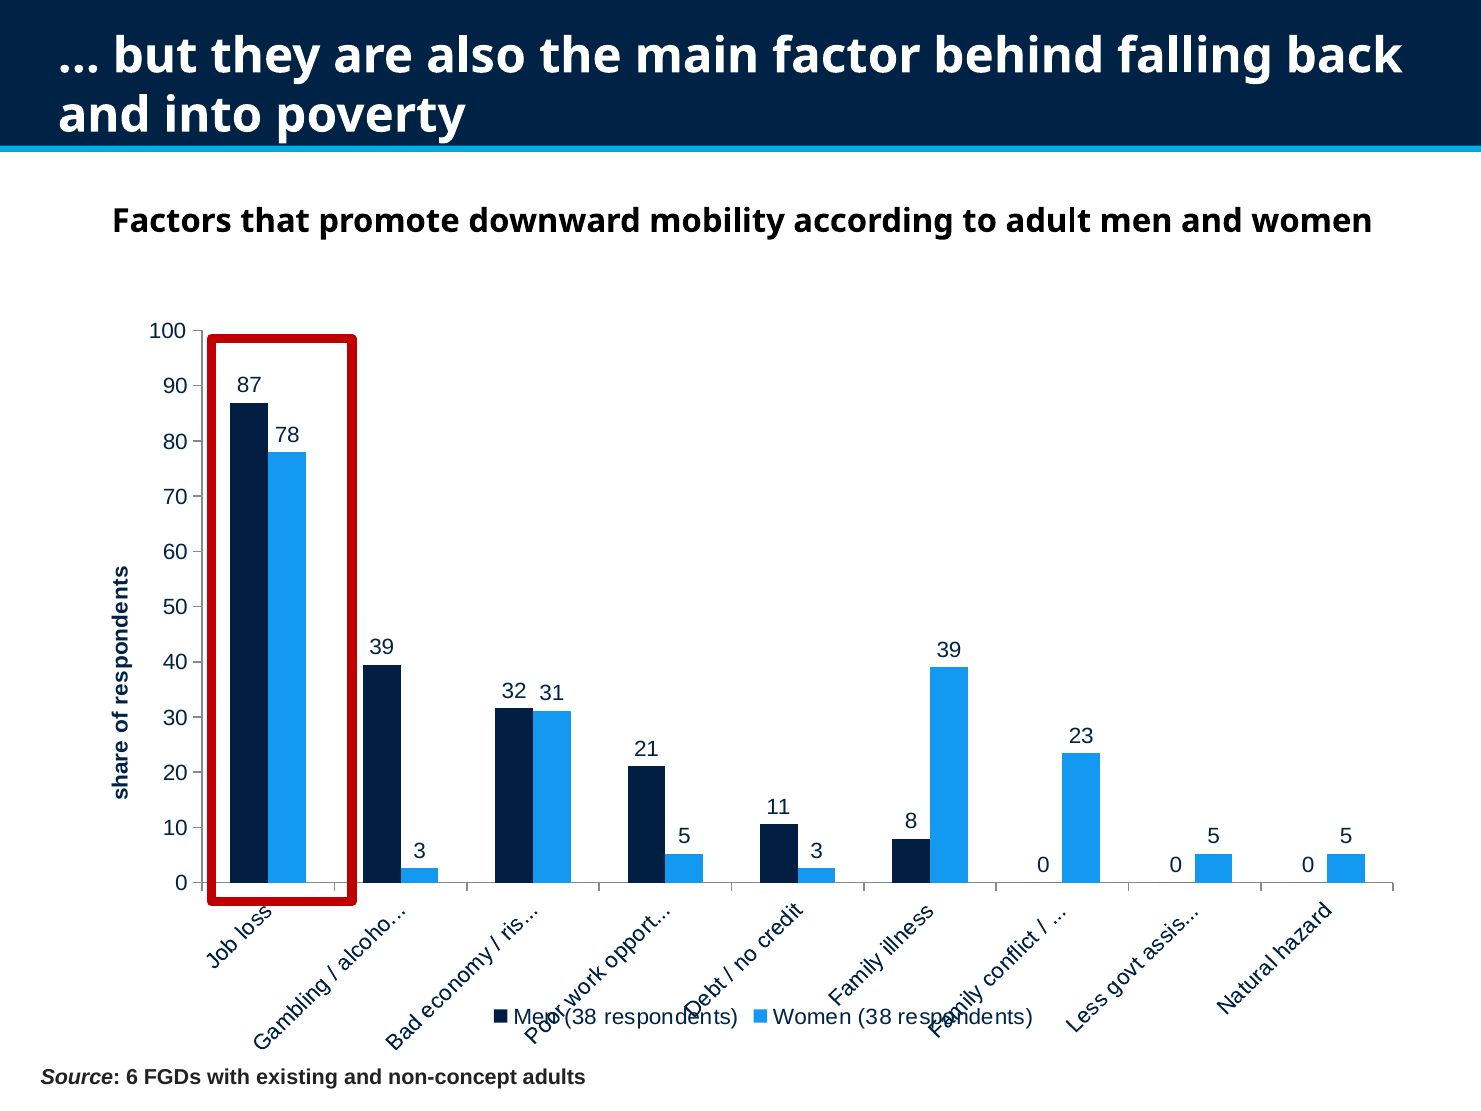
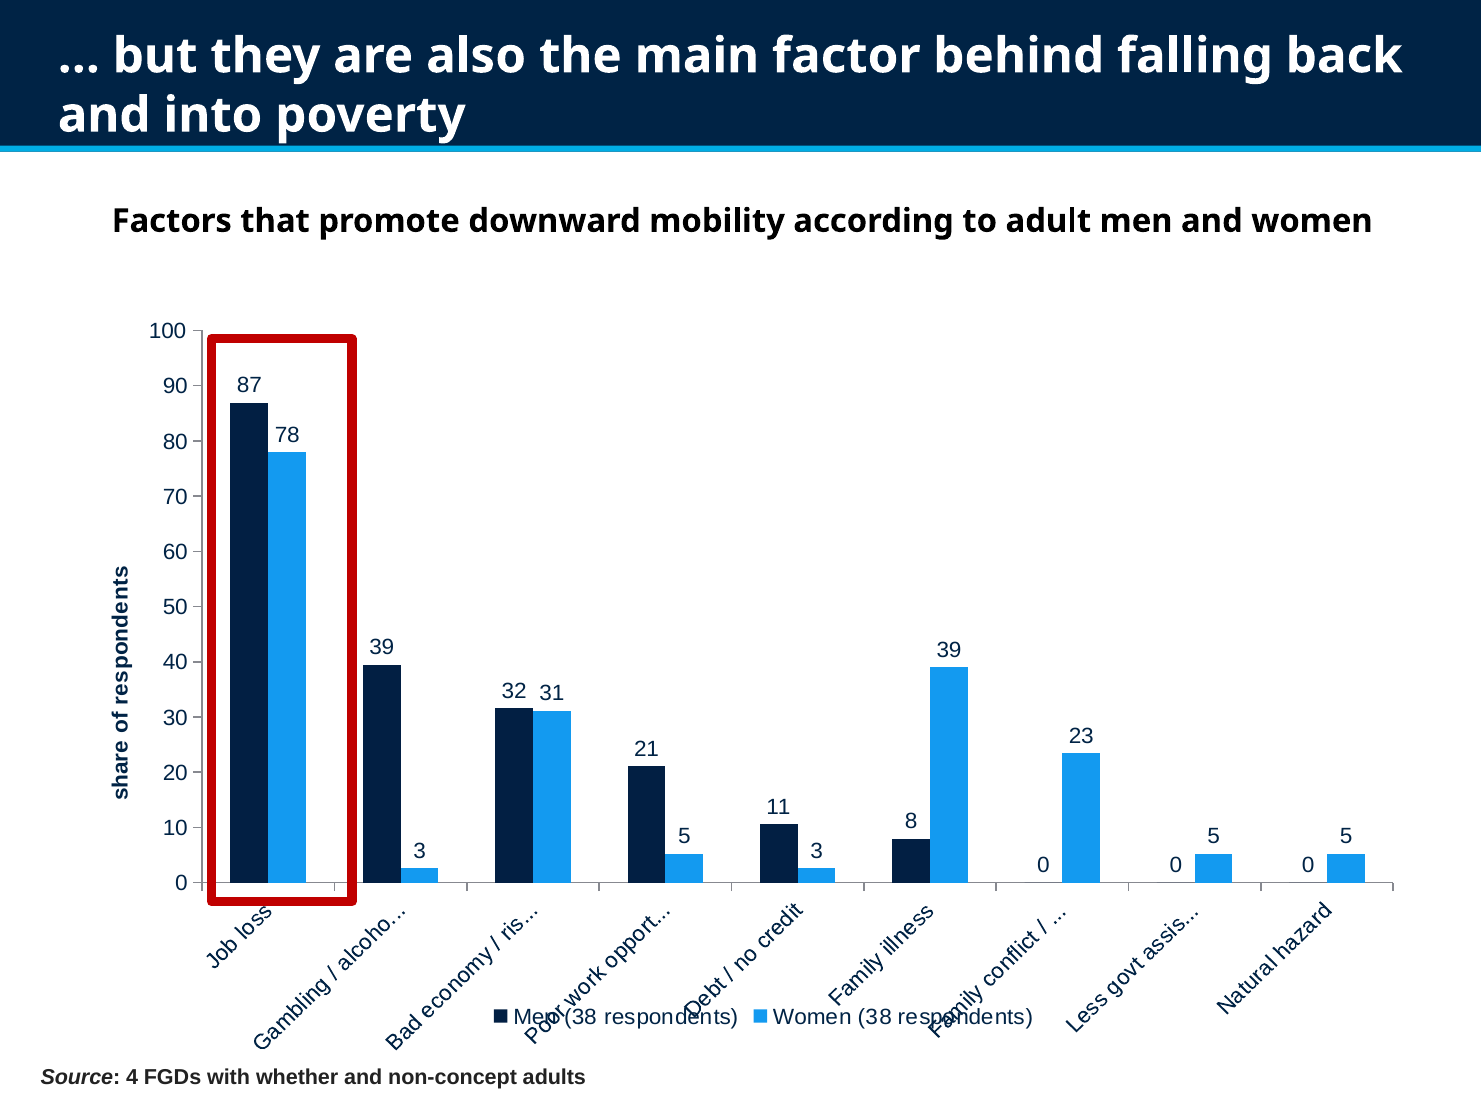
6: 6 -> 4
existing: existing -> whether
